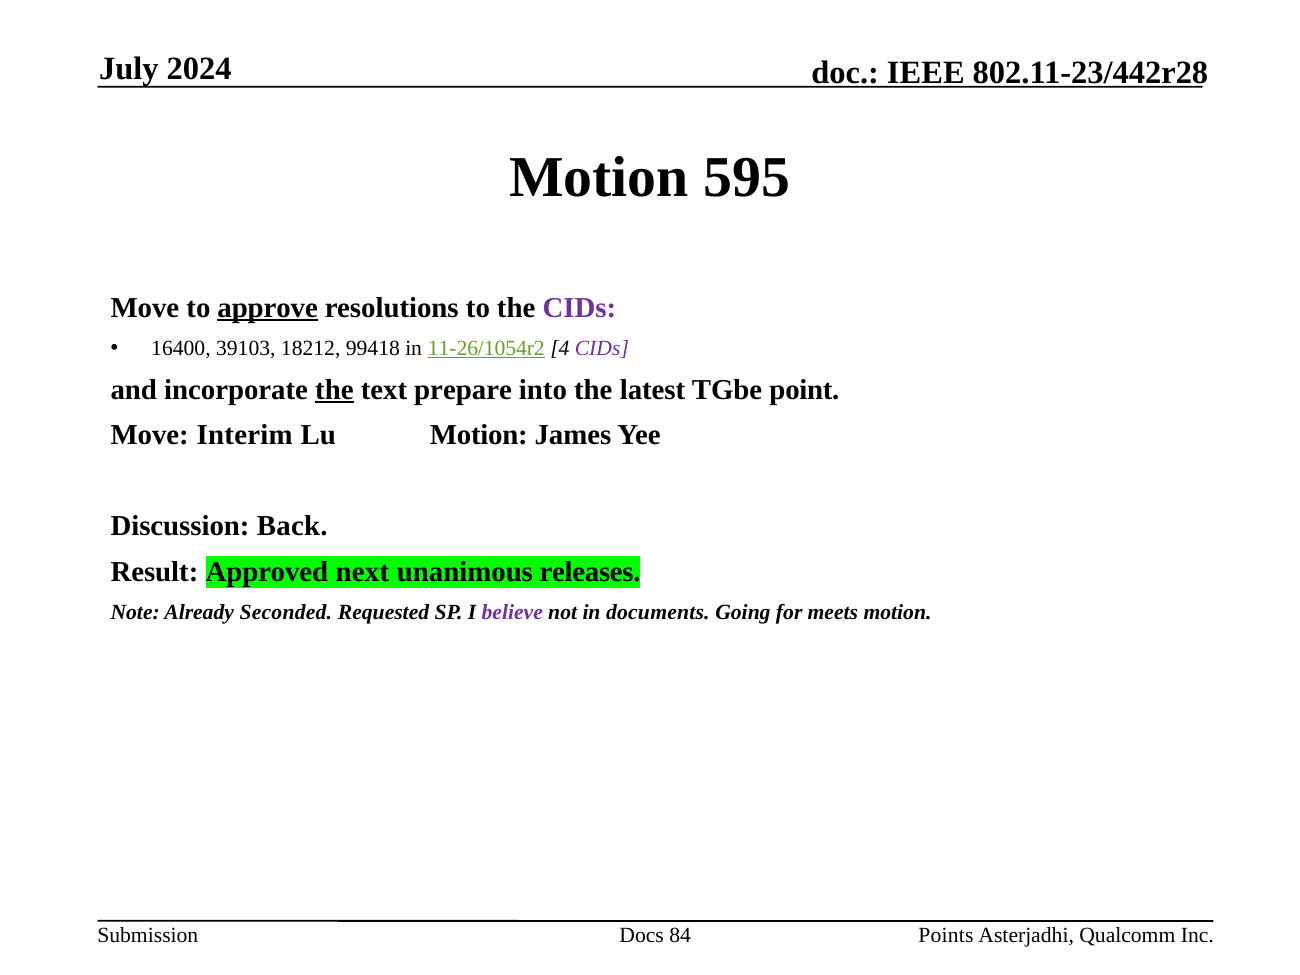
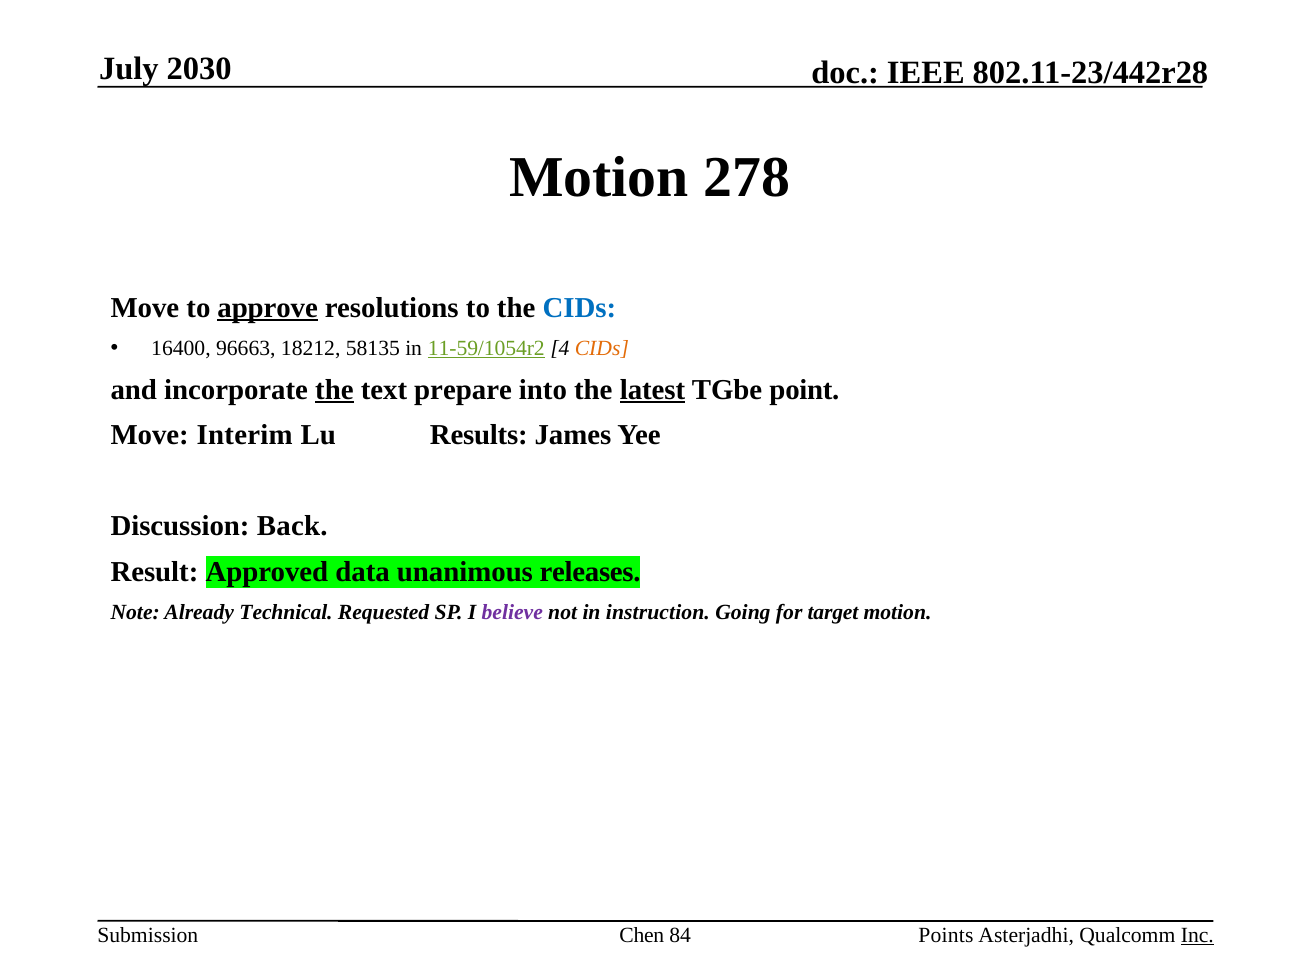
2024: 2024 -> 2030
595: 595 -> 278
CIDs at (579, 308) colour: purple -> blue
39103: 39103 -> 96663
99418: 99418 -> 58135
11-26/1054r2: 11-26/1054r2 -> 11-59/1054r2
CIDs at (602, 348) colour: purple -> orange
latest underline: none -> present
Lu Motion: Motion -> Results
next: next -> data
Seconded: Seconded -> Technical
documents: documents -> instruction
meets: meets -> target
Docs: Docs -> Chen
Inc underline: none -> present
